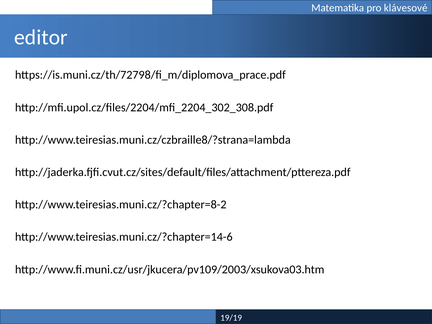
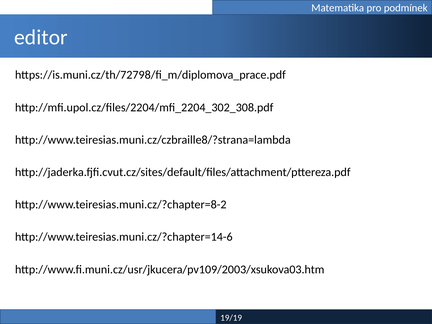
klávesové: klávesové -> podmínek
